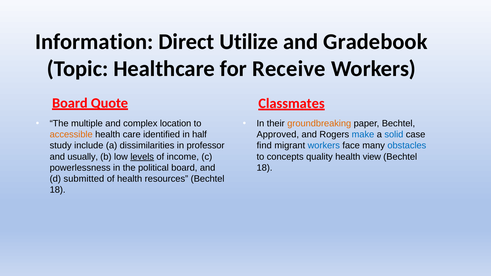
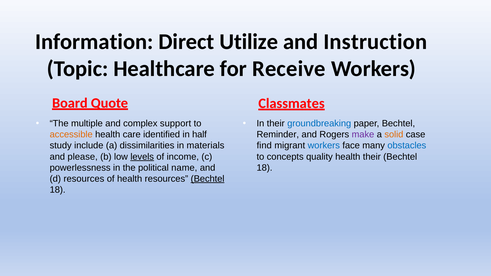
Gradebook: Gradebook -> Instruction
location: location -> support
groundbreaking colour: orange -> blue
Approved: Approved -> Reminder
make colour: blue -> purple
solid colour: blue -> orange
professor: professor -> materials
usually: usually -> please
health view: view -> their
political board: board -> name
d submitted: submitted -> resources
Bechtel at (208, 179) underline: none -> present
